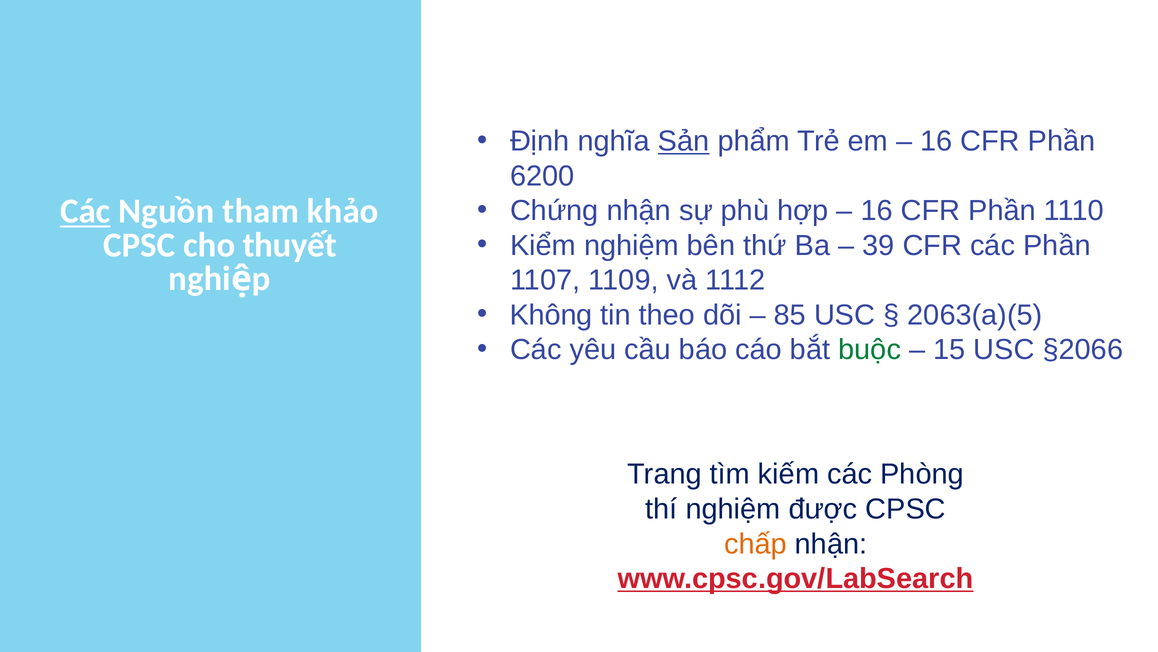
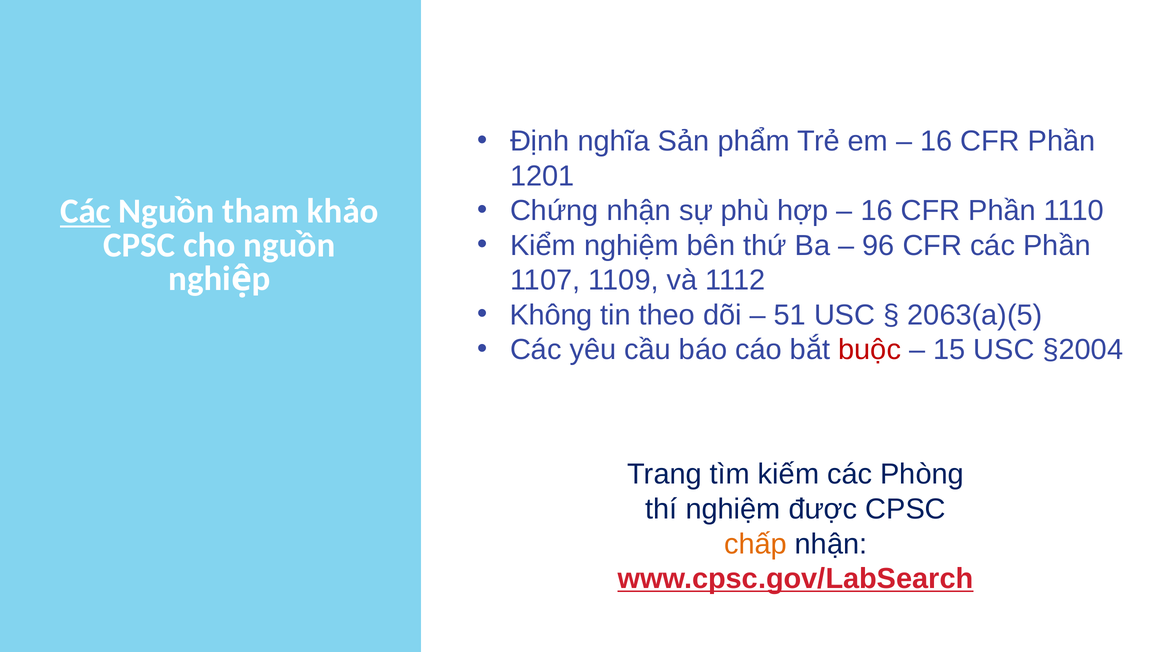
Sản underline: present -> none
6200: 6200 -> 1201
39: 39 -> 96
cho thuyết: thuyết -> nguồn
85: 85 -> 51
buộc colour: green -> red
§2066: §2066 -> §2004
